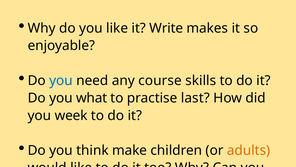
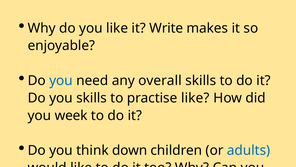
course: course -> overall
you what: what -> skills
practise last: last -> like
make: make -> down
adults colour: orange -> blue
